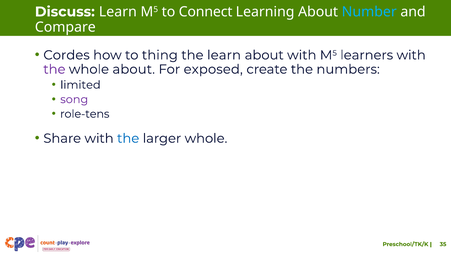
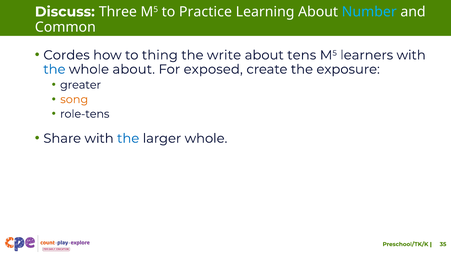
Discuss Learn: Learn -> Three
Connect: Connect -> Practice
Compare: Compare -> Common
the learn: learn -> write
about with: with -> tens
the at (54, 69) colour: purple -> blue
numbers: numbers -> exposure
limited: limited -> greater
song colour: purple -> orange
